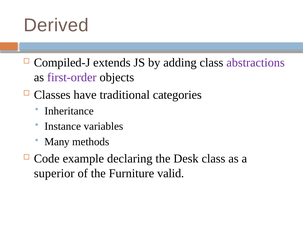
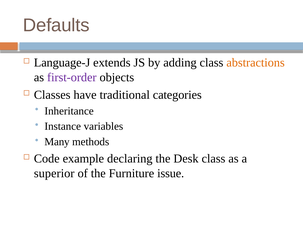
Derived: Derived -> Defaults
Compiled-J: Compiled-J -> Language-J
abstractions colour: purple -> orange
valid: valid -> issue
